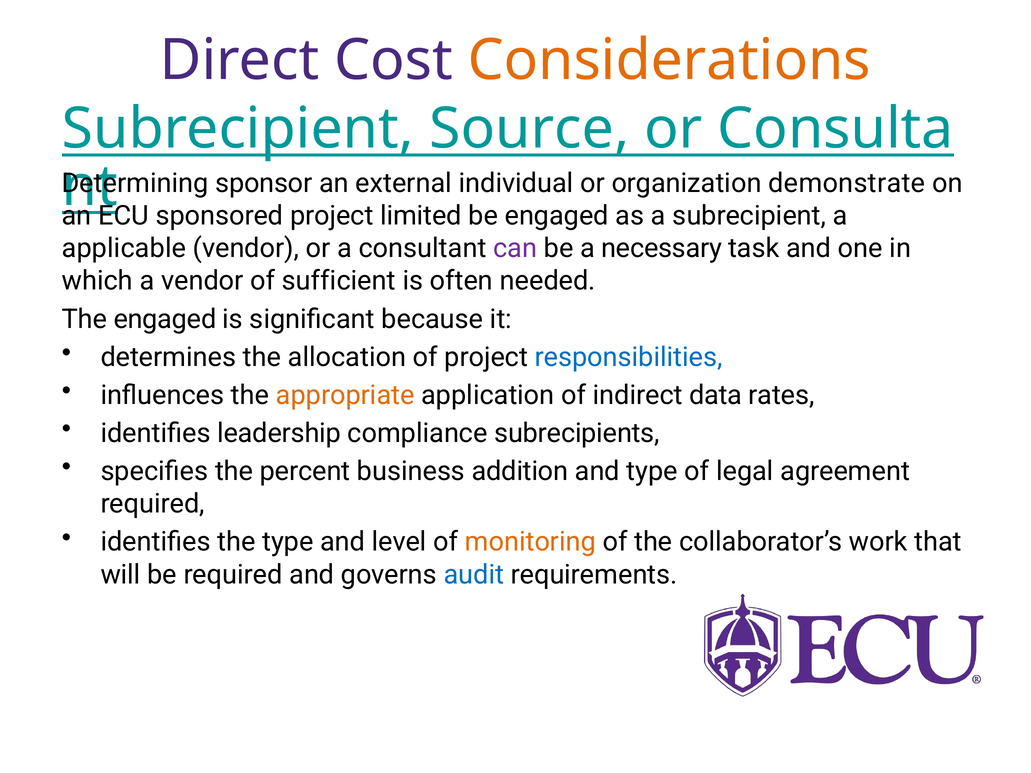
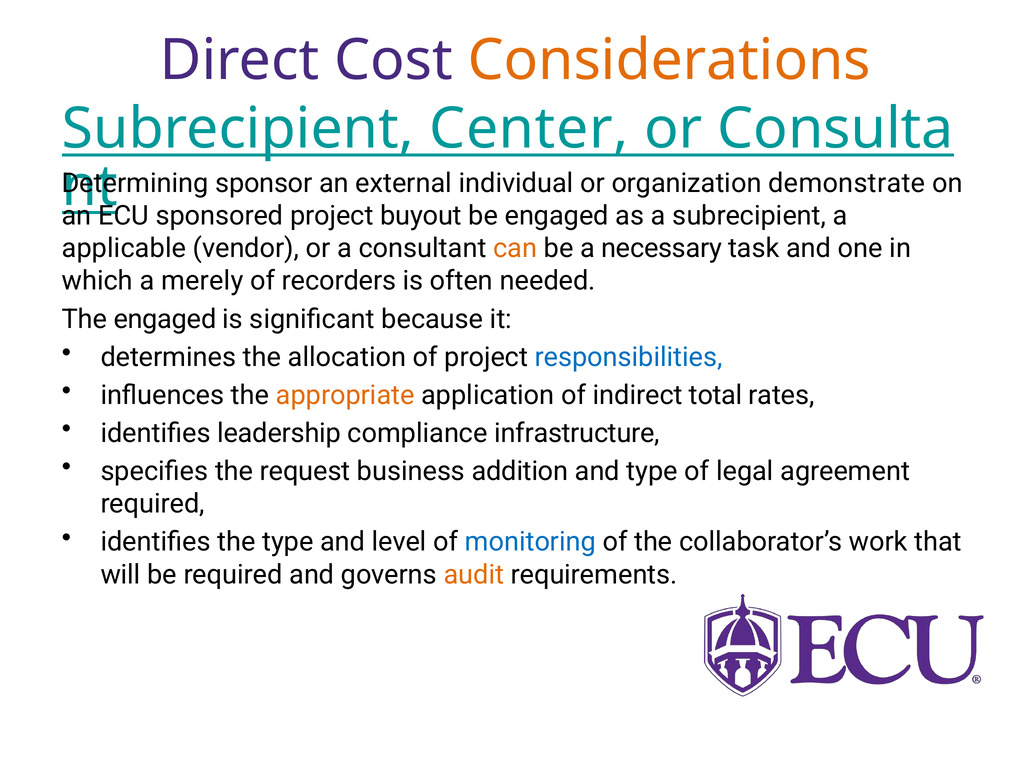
Source: Source -> Center
limited: limited -> buyout
can colour: purple -> orange
a vendor: vendor -> merely
sufficient: sufficient -> recorders
data: data -> total
subrecipients: subrecipients -> infrastructure
percent: percent -> request
monitoring colour: orange -> blue
audit colour: blue -> orange
